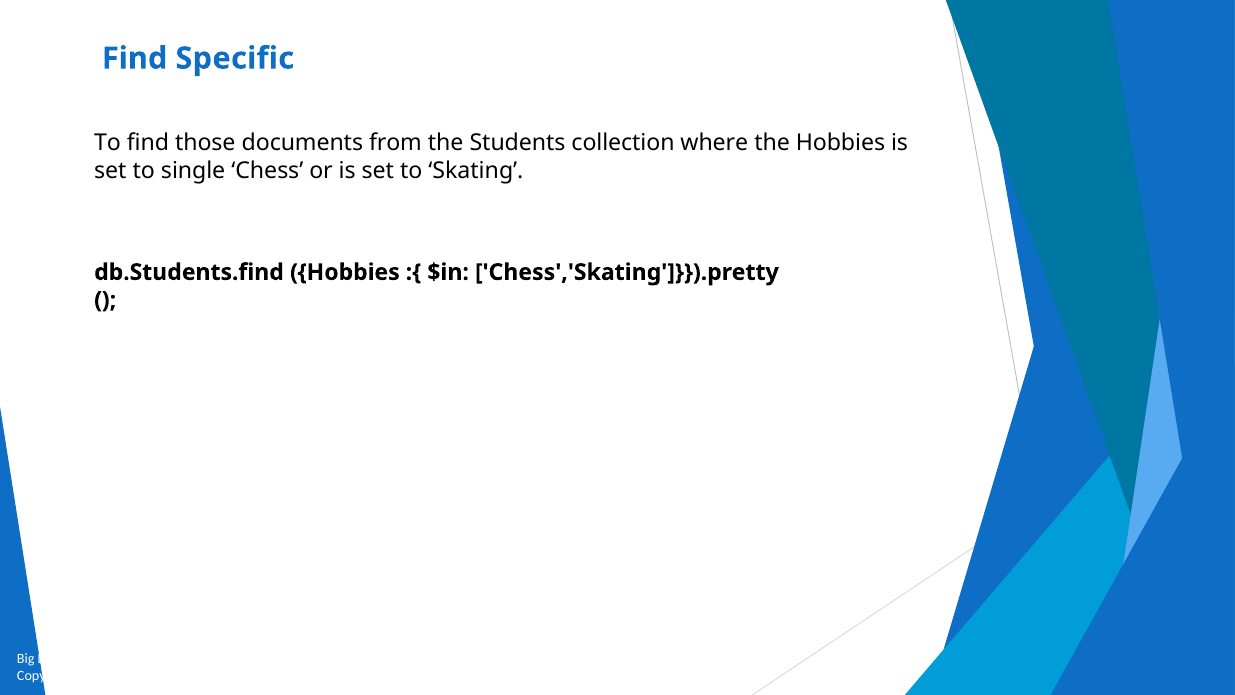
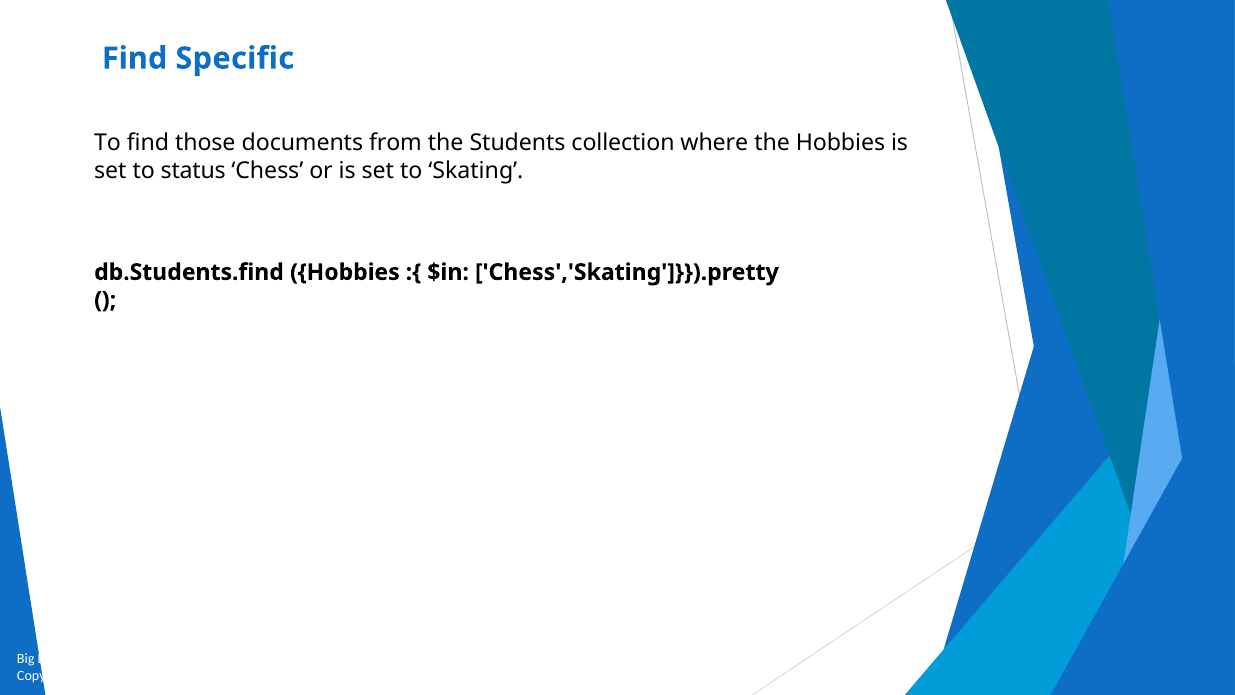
single: single -> status
